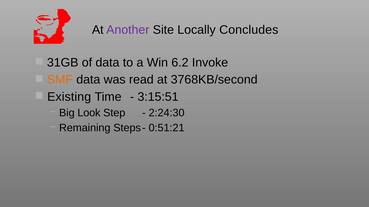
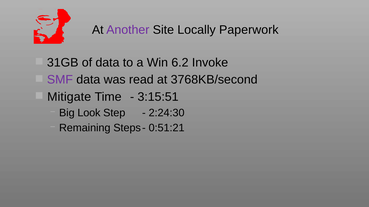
Concludes: Concludes -> Paperwork
SMF colour: orange -> purple
Existing: Existing -> Mitigate
